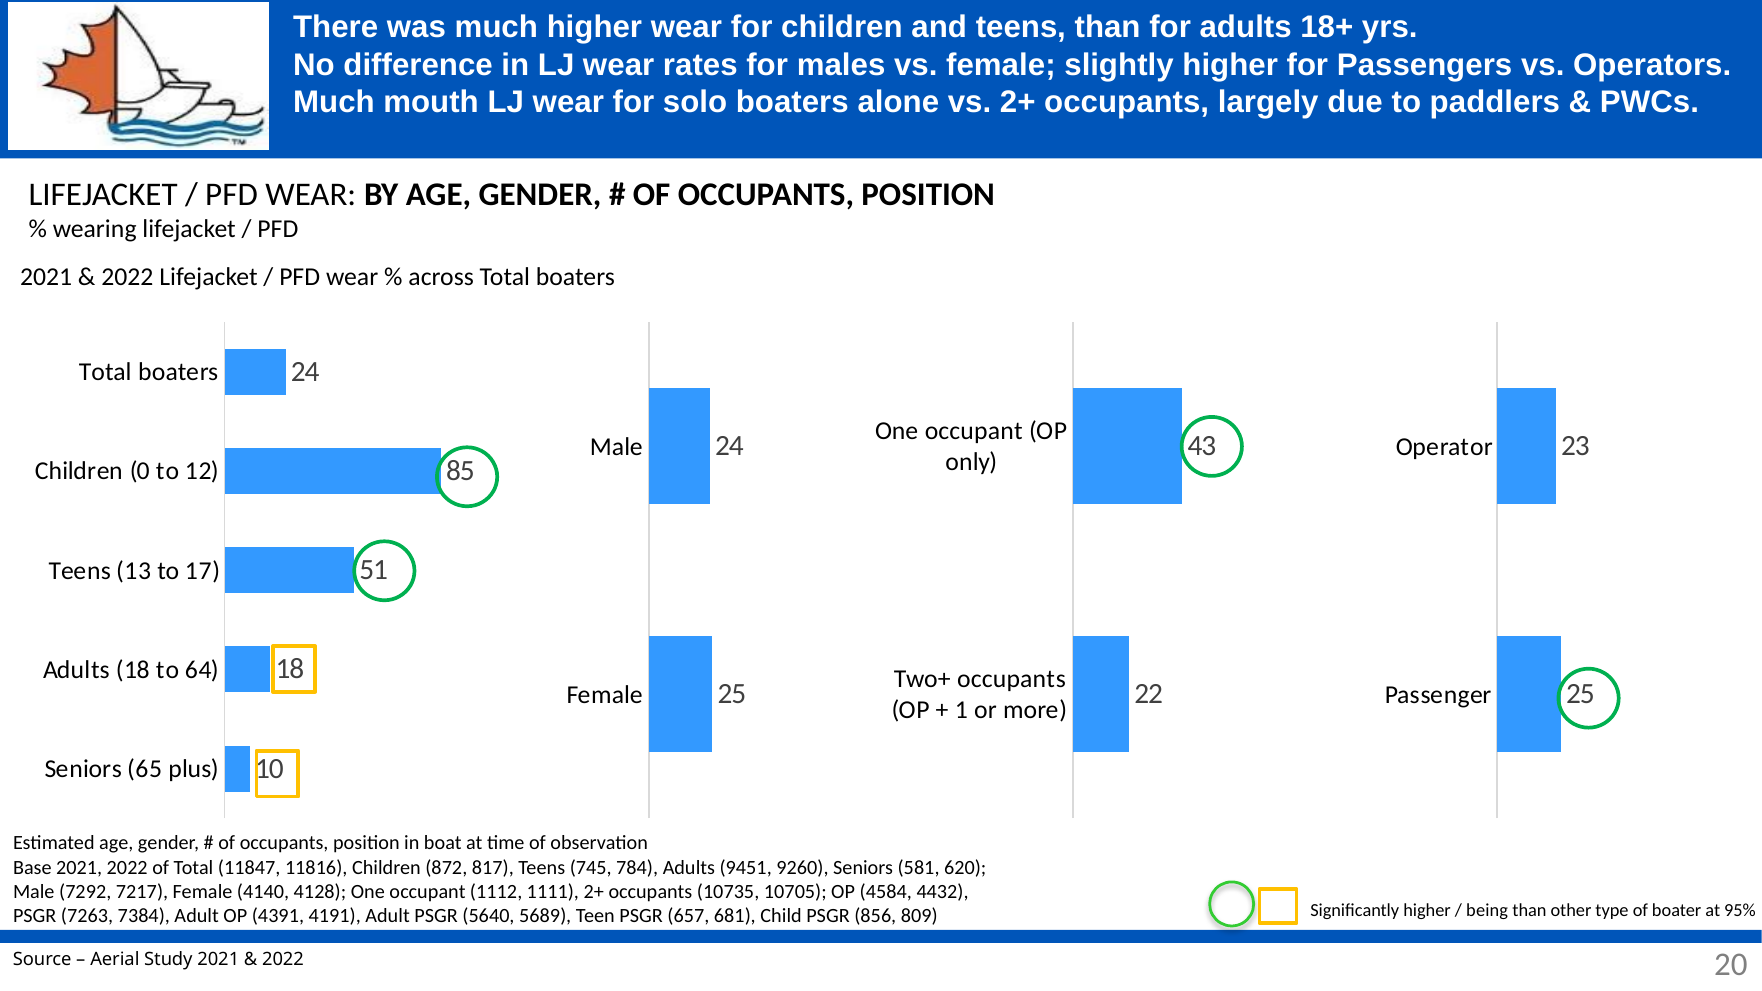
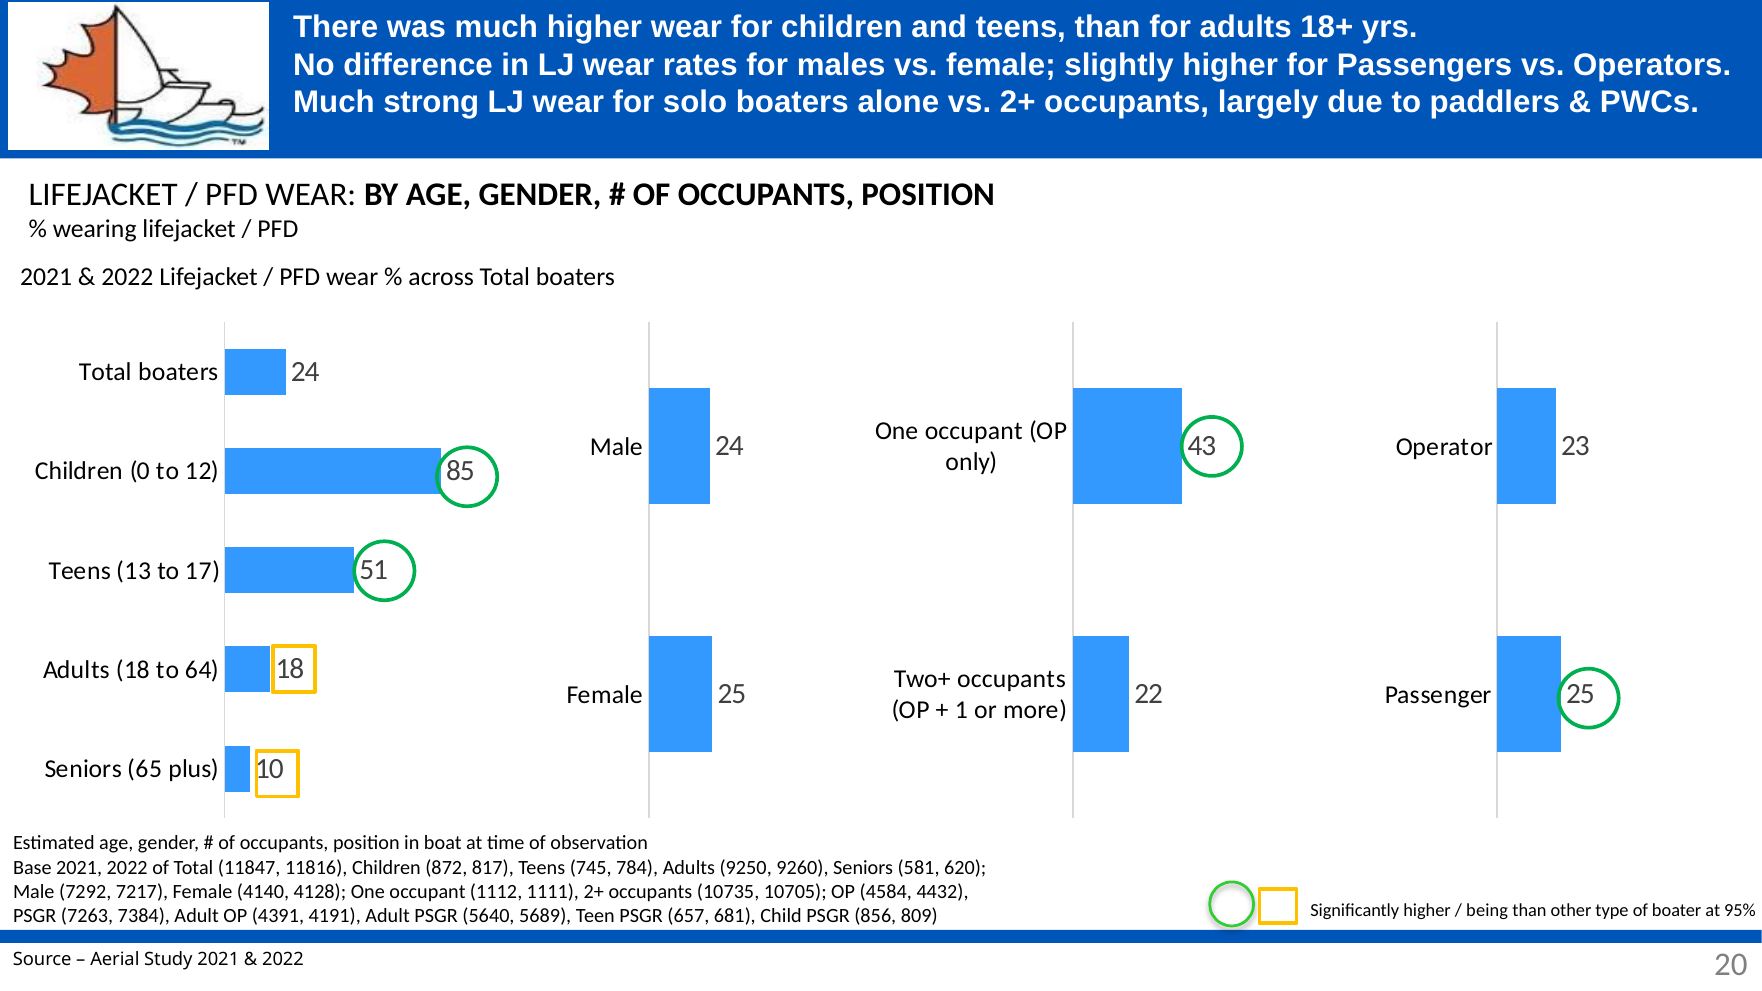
mouth: mouth -> strong
9451: 9451 -> 9250
